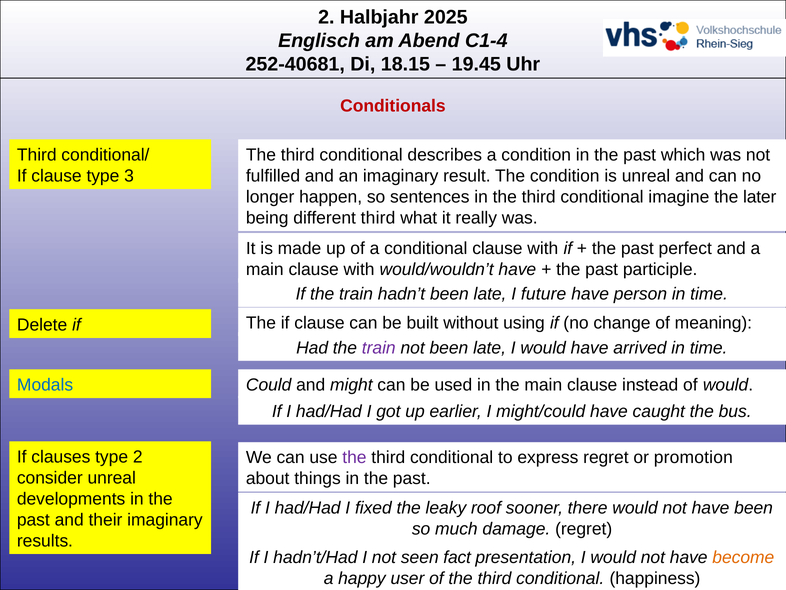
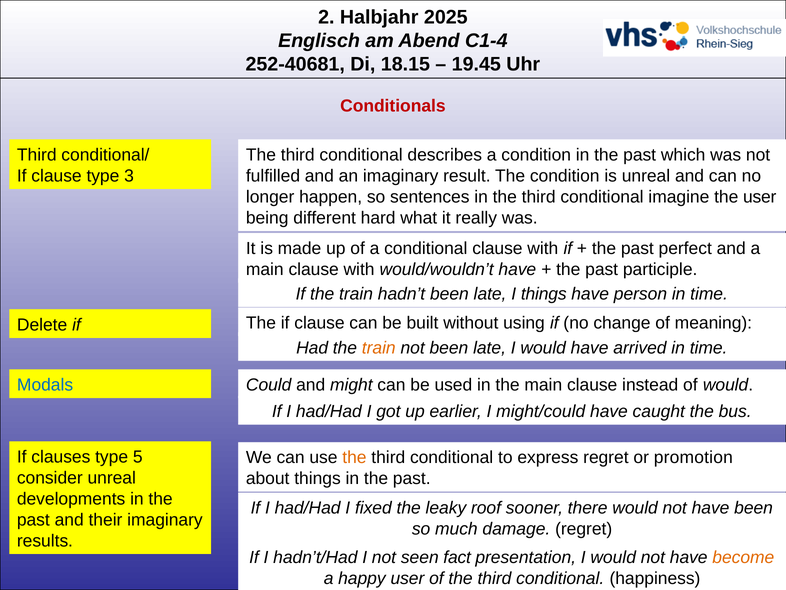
the later: later -> user
different third: third -> hard
I future: future -> things
train at (379, 347) colour: purple -> orange
type 2: 2 -> 5
the at (354, 457) colour: purple -> orange
